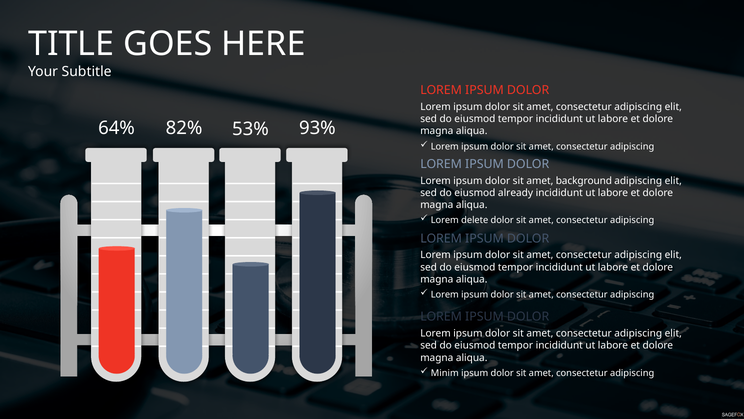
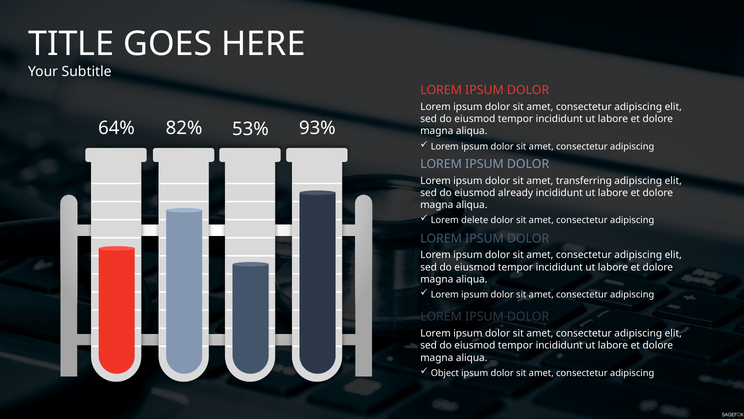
background: background -> transferring
Minim: Minim -> Object
